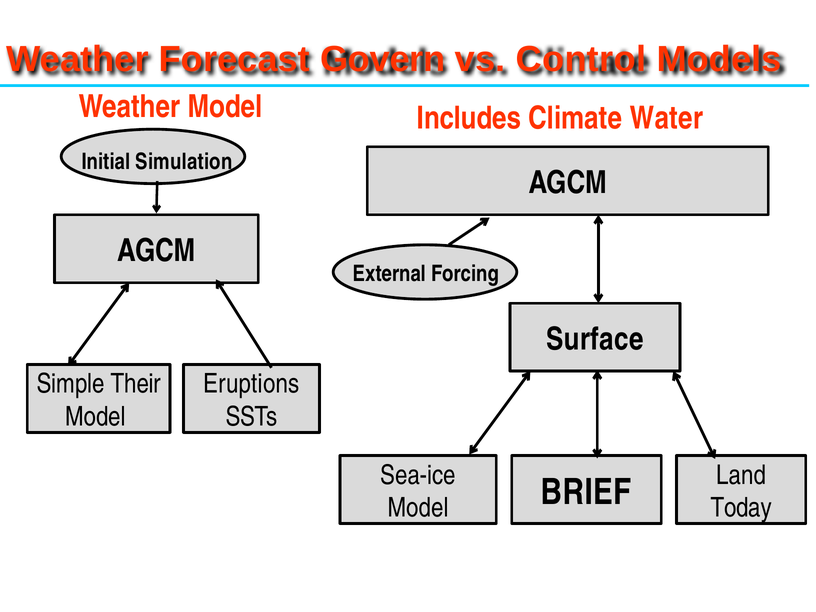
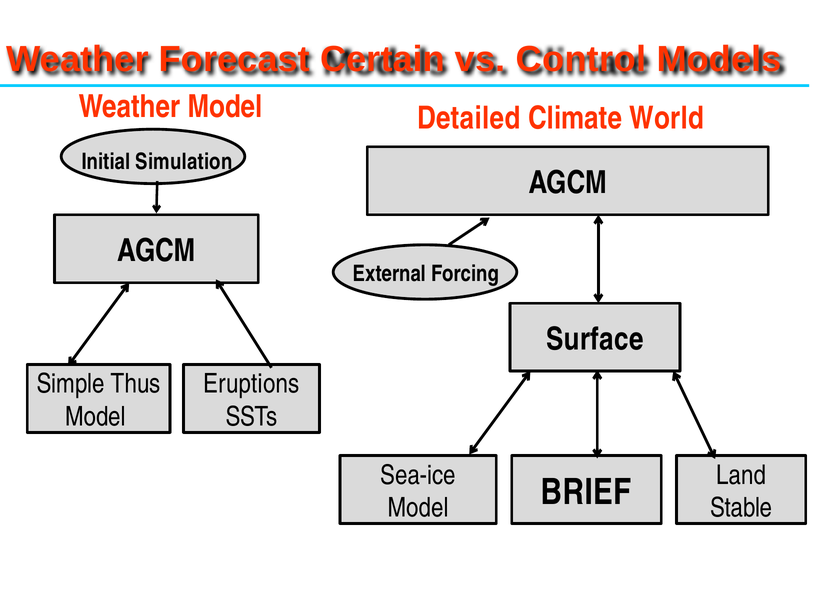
Govern: Govern -> Certain
Includes: Includes -> Detailed
Water: Water -> World
Their: Their -> Thus
Today: Today -> Stable
